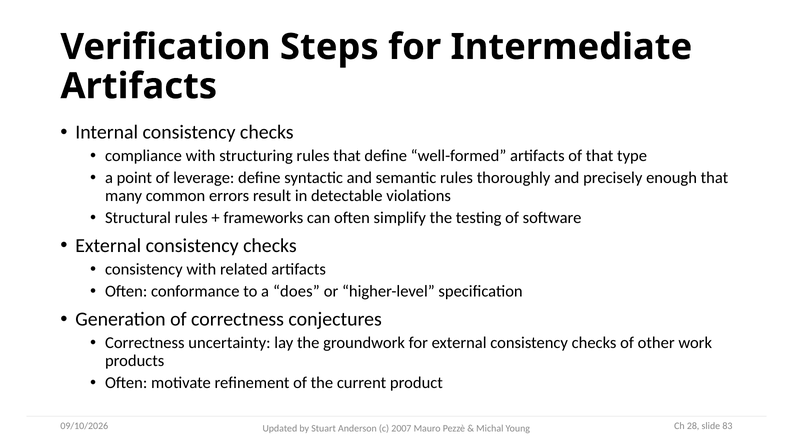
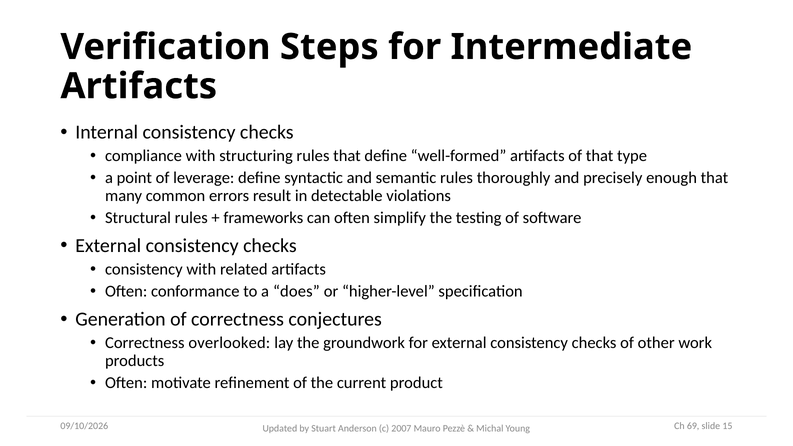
uncertainty: uncertainty -> overlooked
28: 28 -> 69
83: 83 -> 15
